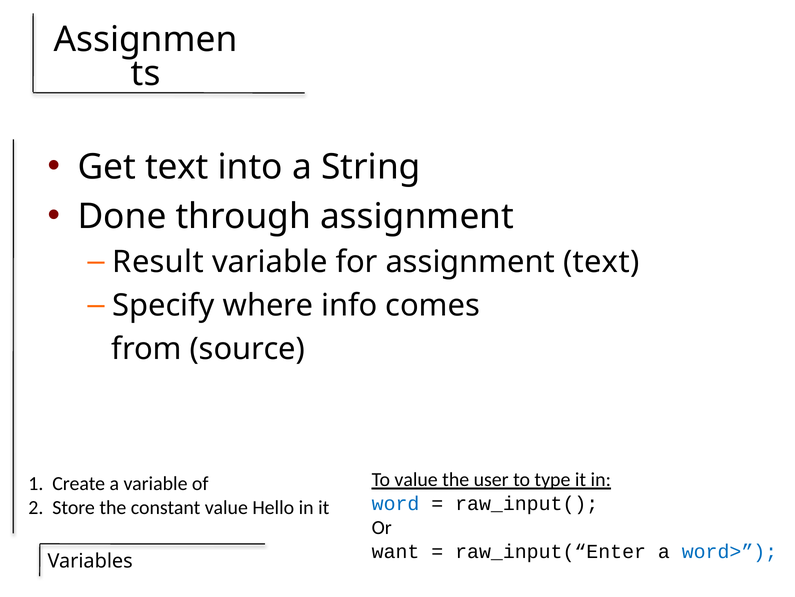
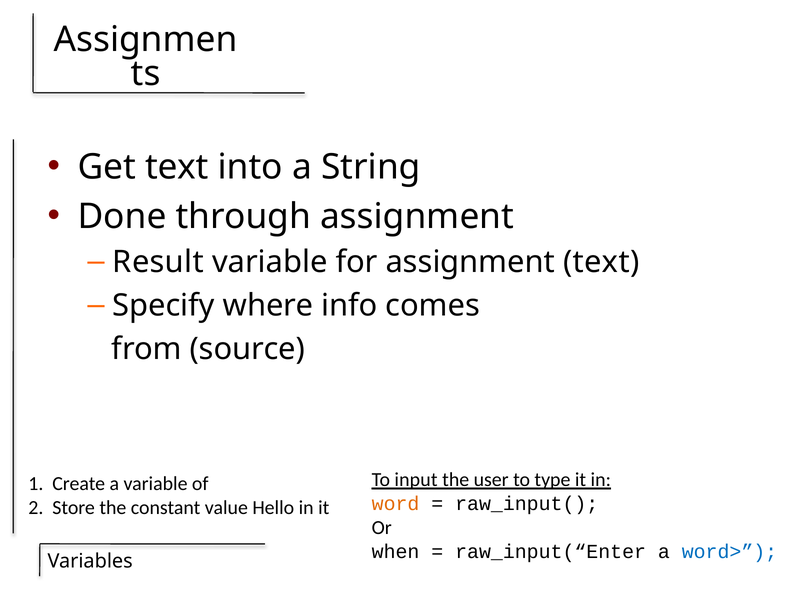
To value: value -> input
word colour: blue -> orange
want: want -> when
